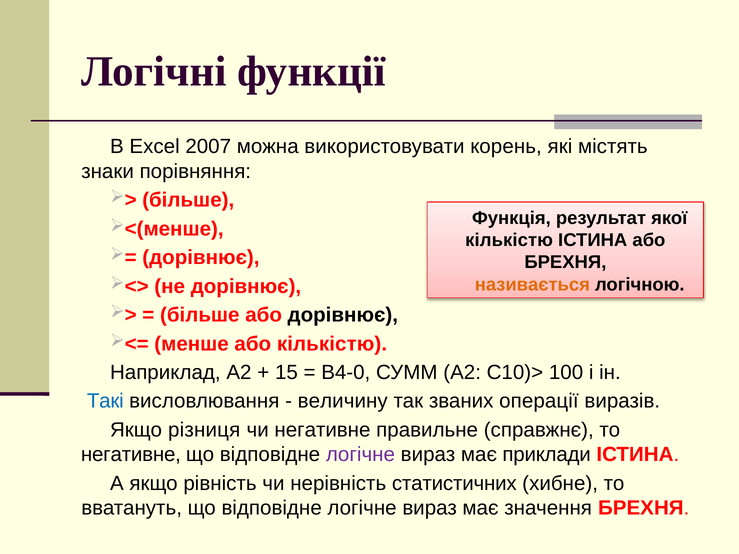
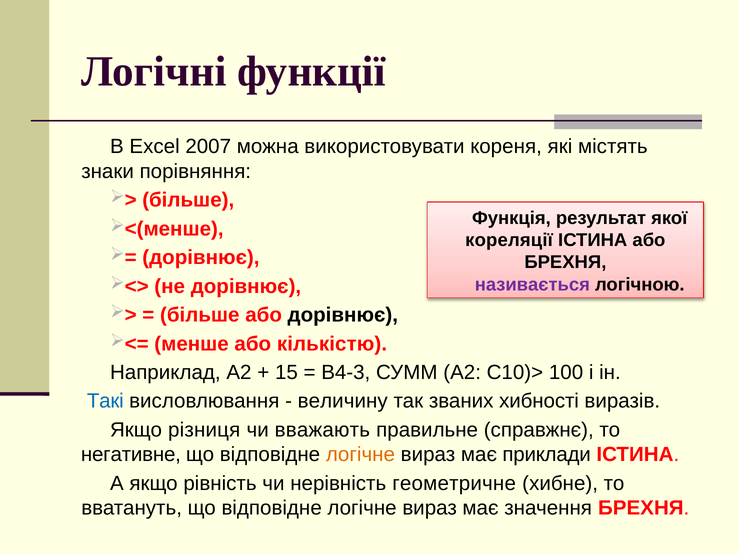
корень: корень -> кореня
кількістю at (509, 240): кількістю -> кореляції
називається colour: orange -> purple
В4-0: В4-0 -> В4-3
операції: операції -> хибності
чи негативне: негативне -> вважають
логічне at (360, 455) colour: purple -> orange
статистичних: статистичних -> геометричне
